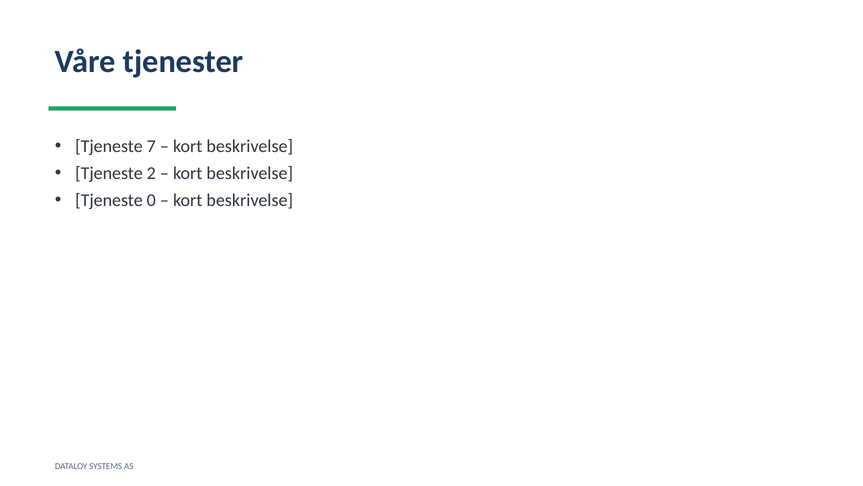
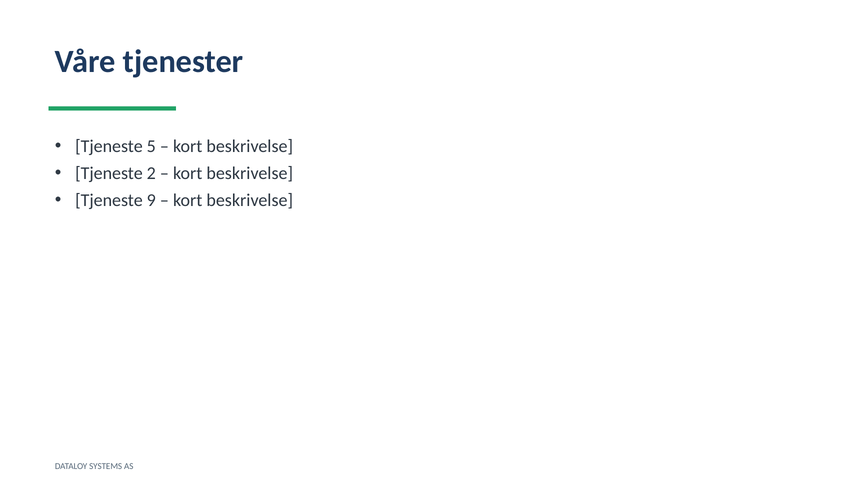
7: 7 -> 5
0: 0 -> 9
